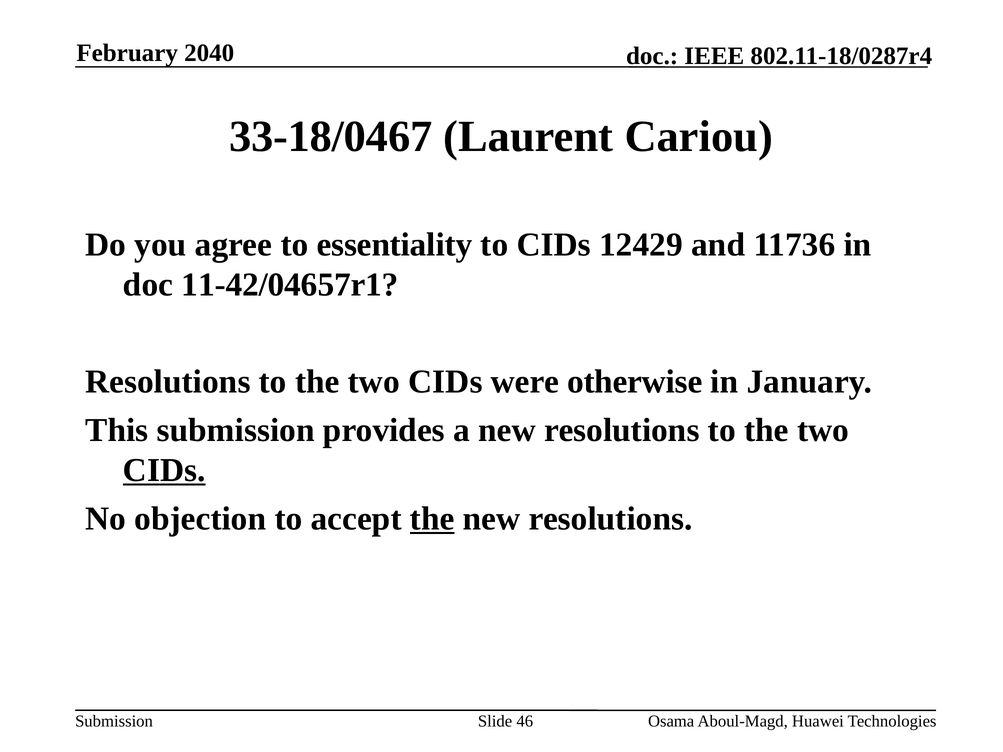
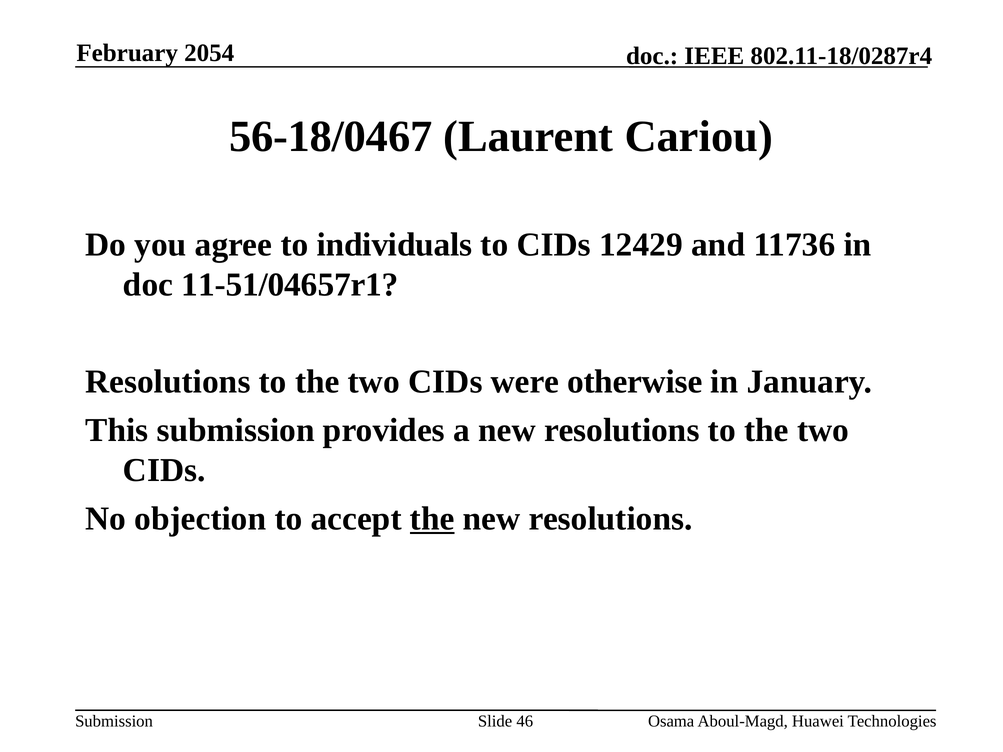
2040: 2040 -> 2054
33-18/0467: 33-18/0467 -> 56-18/0467
essentiality: essentiality -> individuals
11-42/04657r1: 11-42/04657r1 -> 11-51/04657r1
CIDs at (164, 470) underline: present -> none
